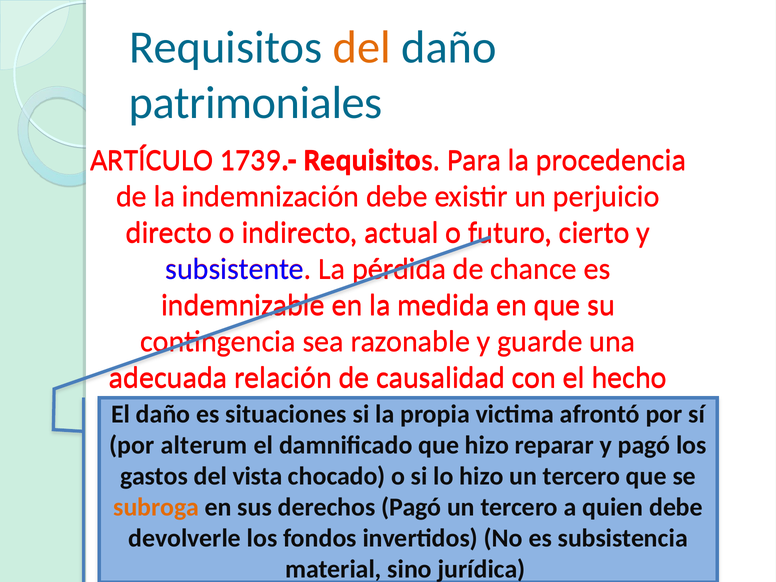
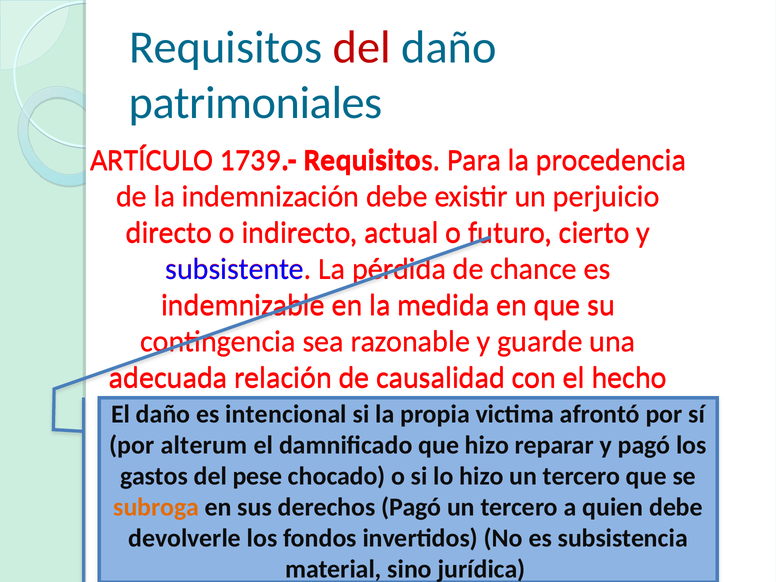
del at (362, 47) colour: orange -> red
situaciones: situaciones -> intencional
vista: vista -> pese
